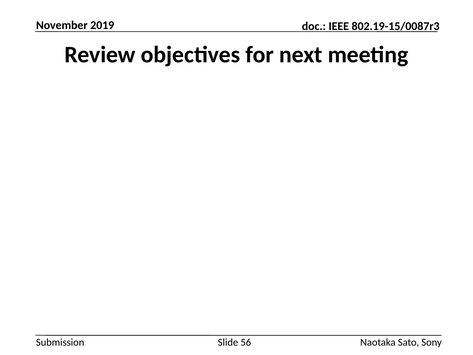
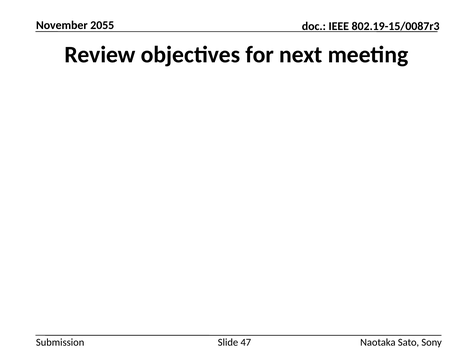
2019: 2019 -> 2055
56: 56 -> 47
